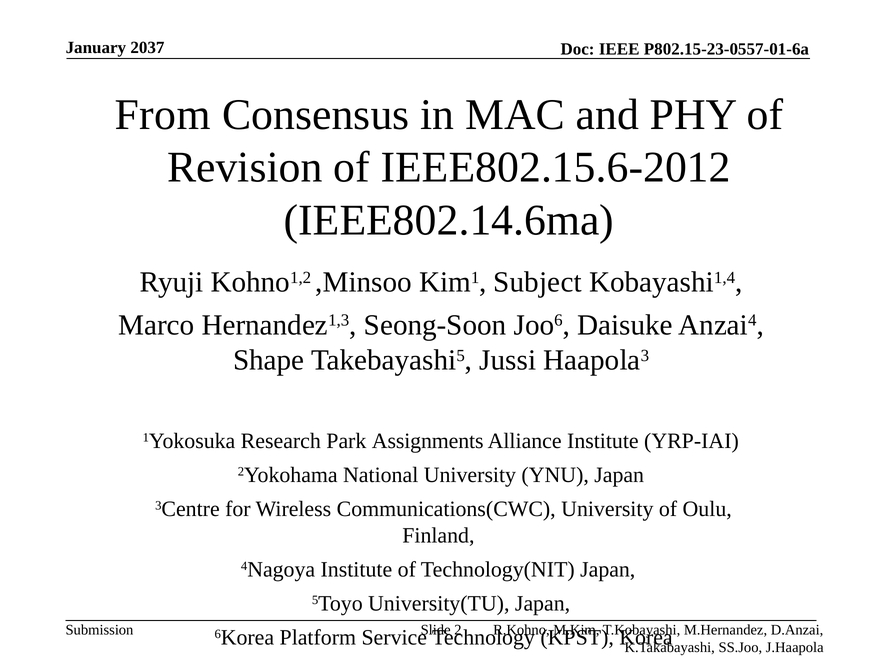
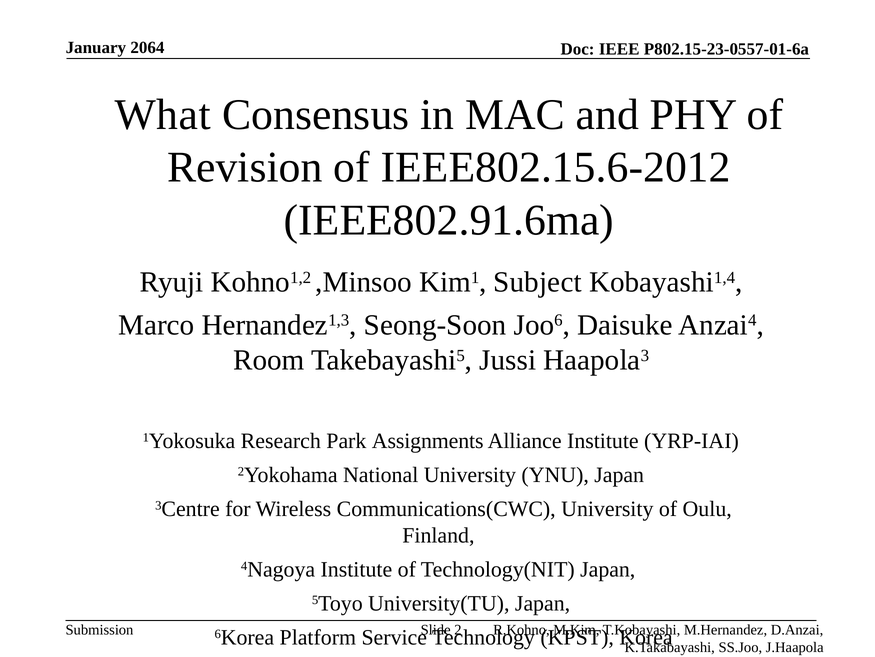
2037: 2037 -> 2064
From: From -> What
IEEE802.14.6ma: IEEE802.14.6ma -> IEEE802.91.6ma
Shape: Shape -> Room
